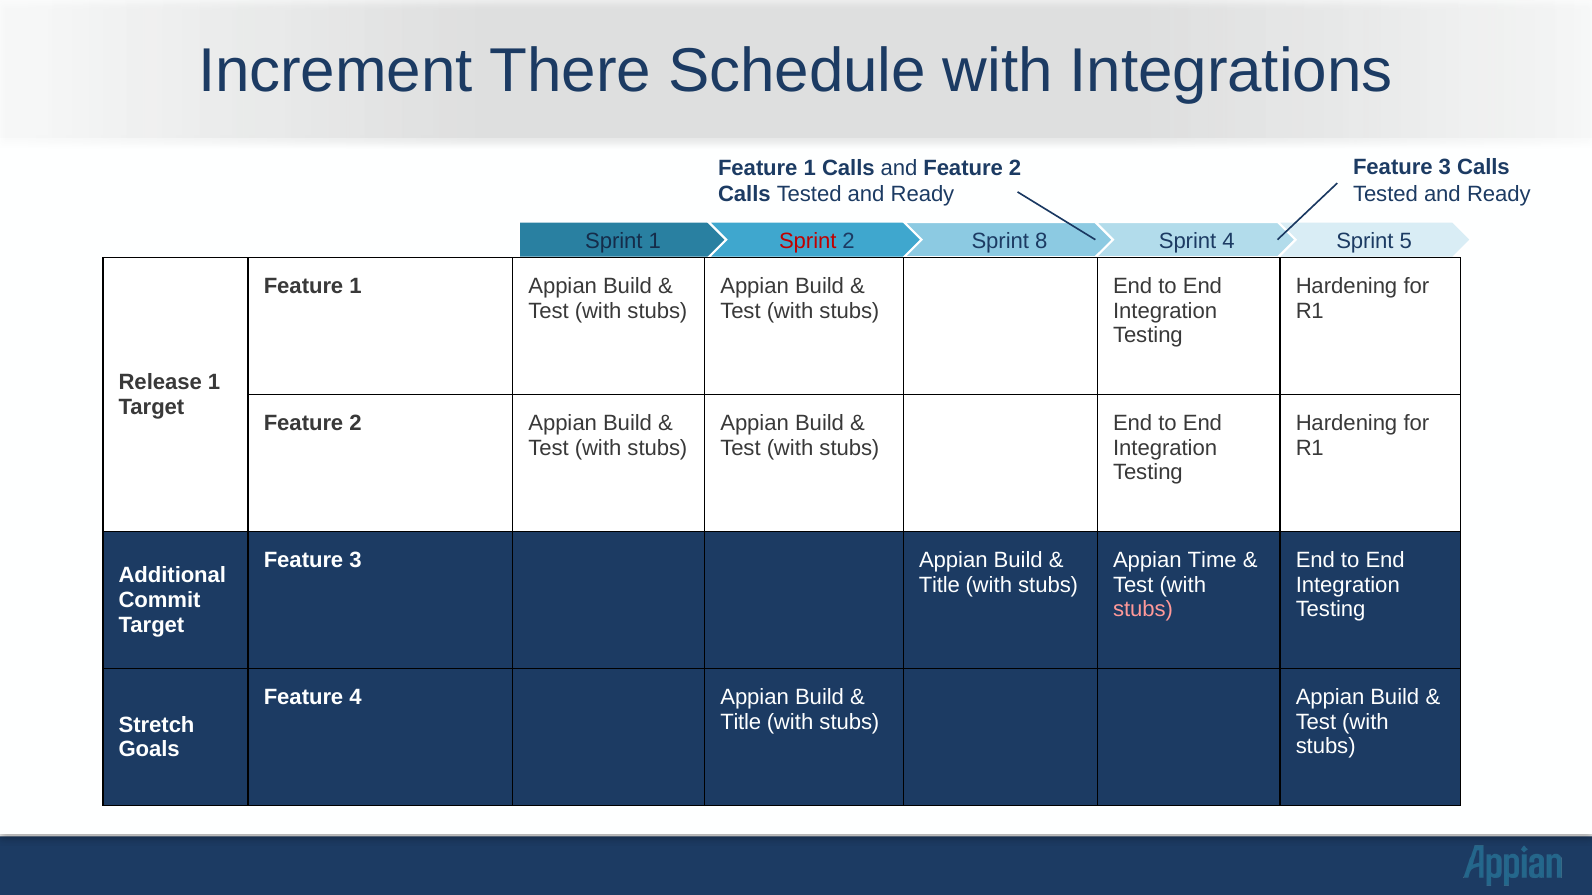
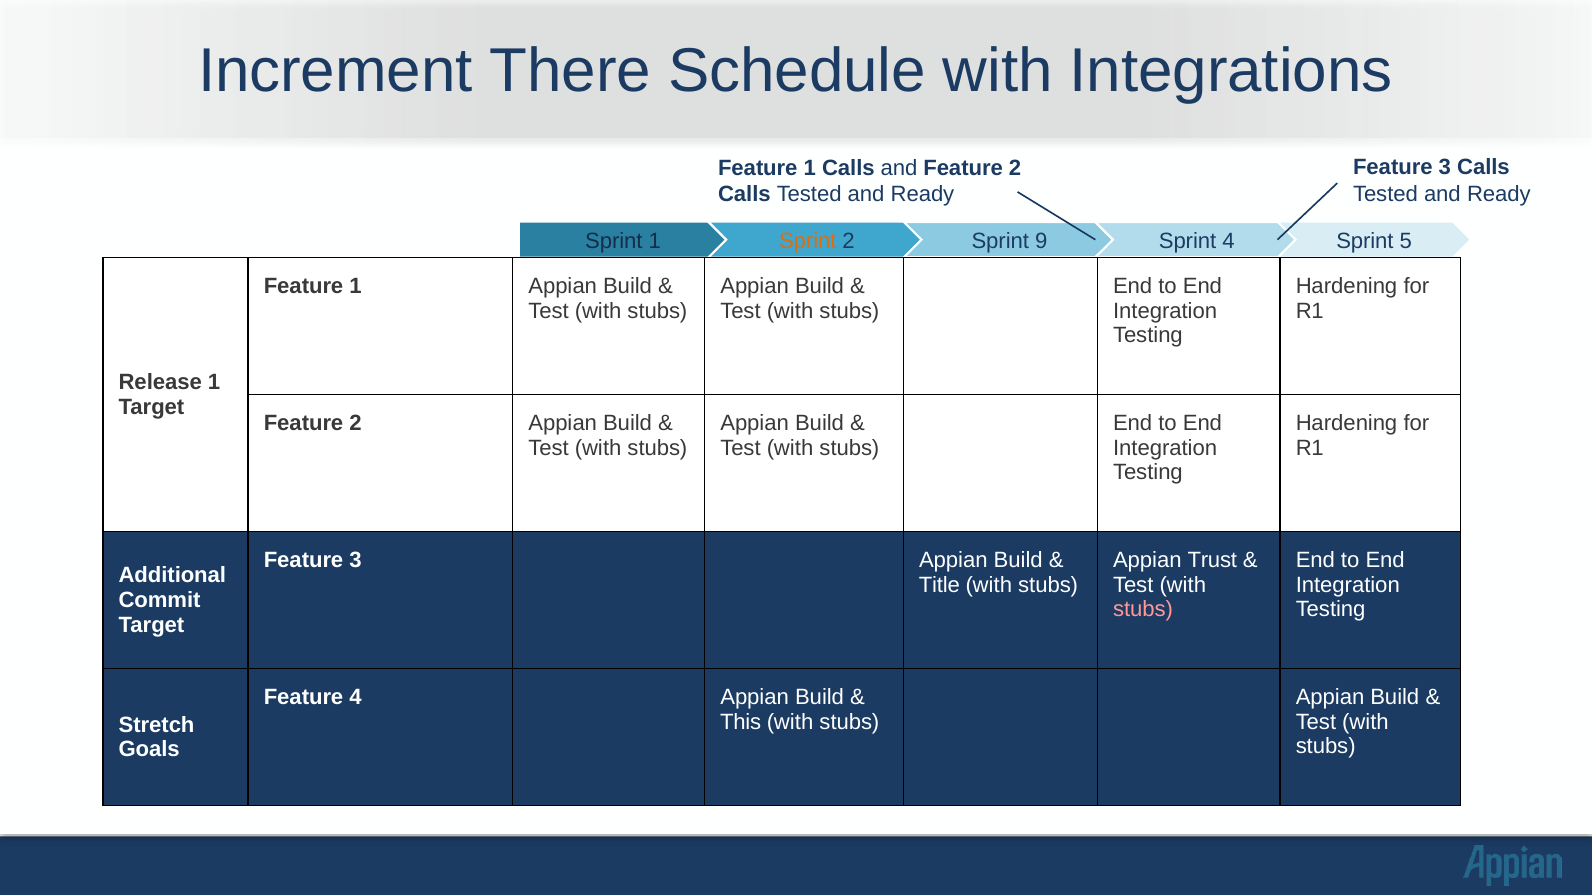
Sprint at (808, 241) colour: red -> orange
8: 8 -> 9
Time: Time -> Trust
Title at (741, 722): Title -> This
